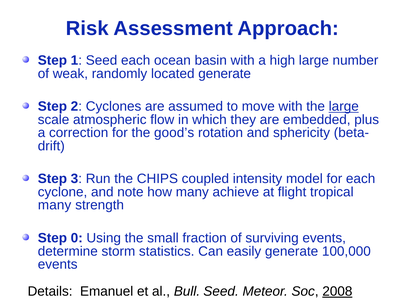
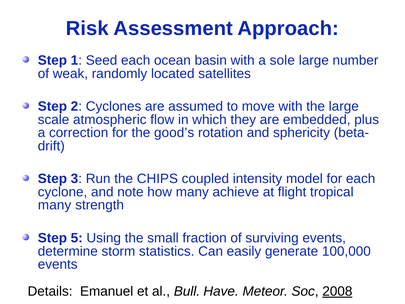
high: high -> sole
located generate: generate -> satellites
large at (344, 106) underline: present -> none
0: 0 -> 5
Bull Seed: Seed -> Have
